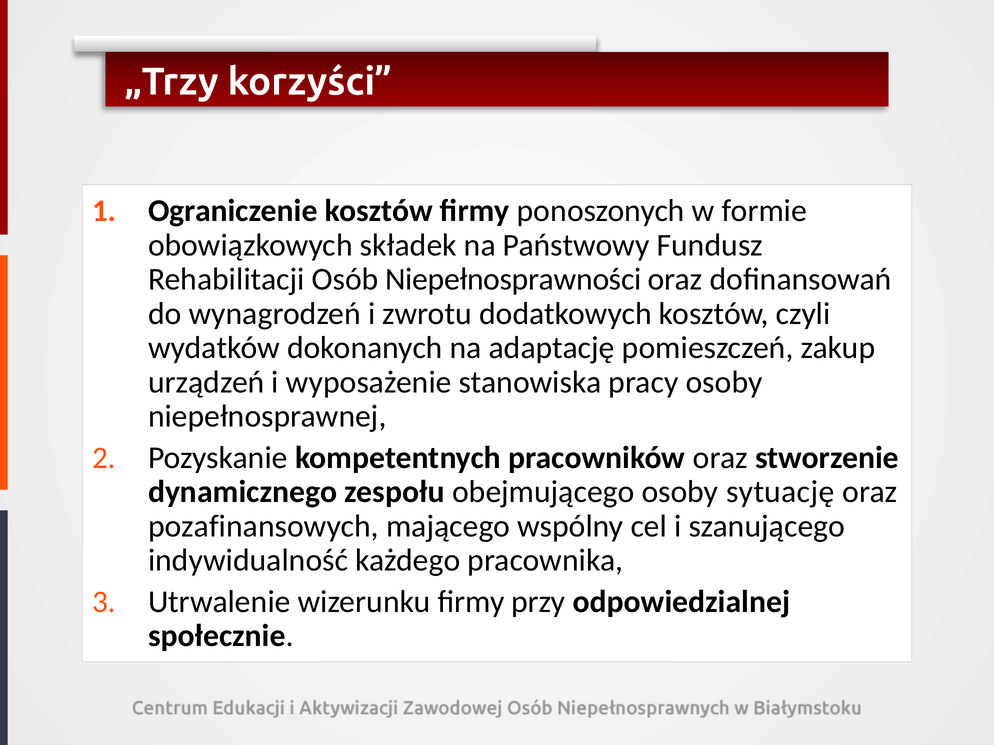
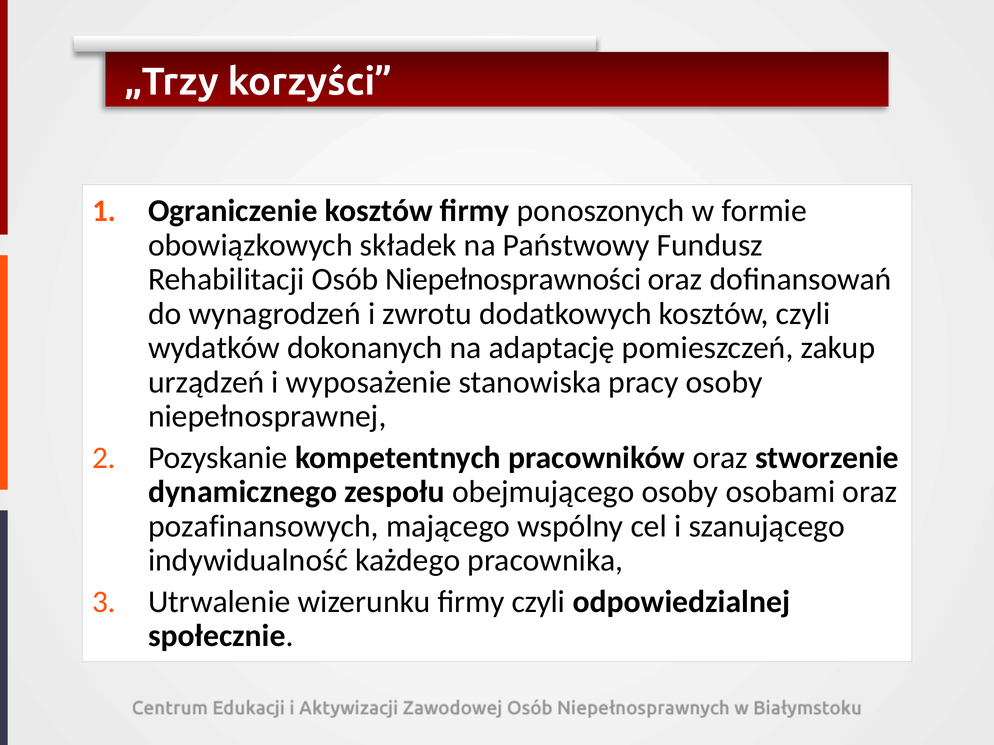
sytuację: sytuację -> osobami
firmy przy: przy -> czyli
